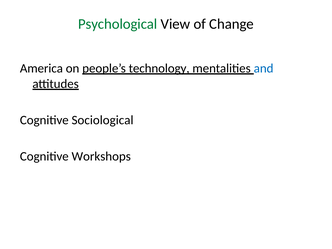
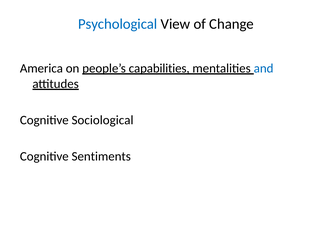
Psychological colour: green -> blue
technology: technology -> capabilities
Workshops: Workshops -> Sentiments
